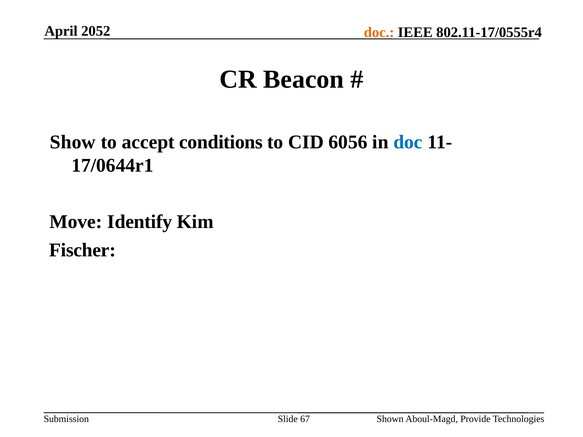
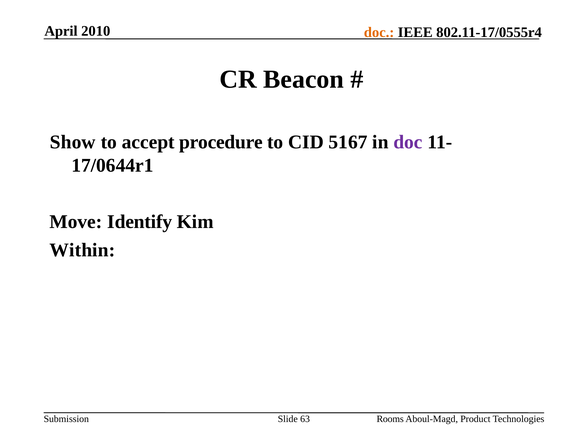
2052: 2052 -> 2010
conditions: conditions -> procedure
6056: 6056 -> 5167
doc at (408, 142) colour: blue -> purple
Fischer: Fischer -> Within
67: 67 -> 63
Shown: Shown -> Rooms
Provide: Provide -> Product
